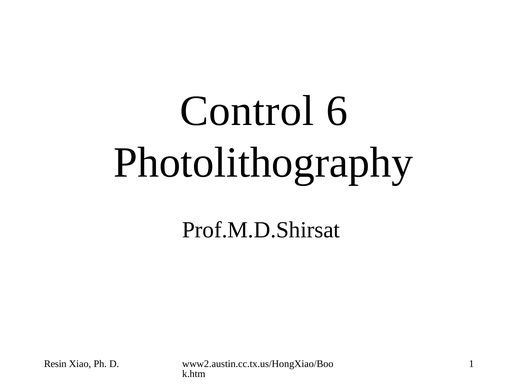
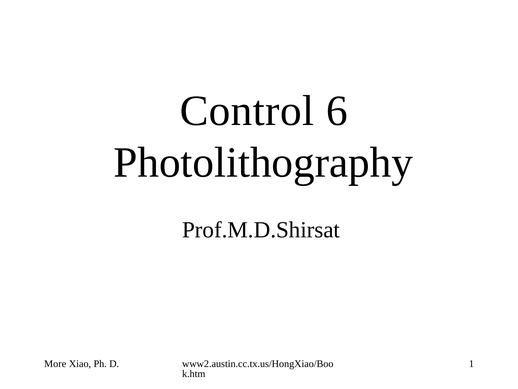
Resin: Resin -> More
